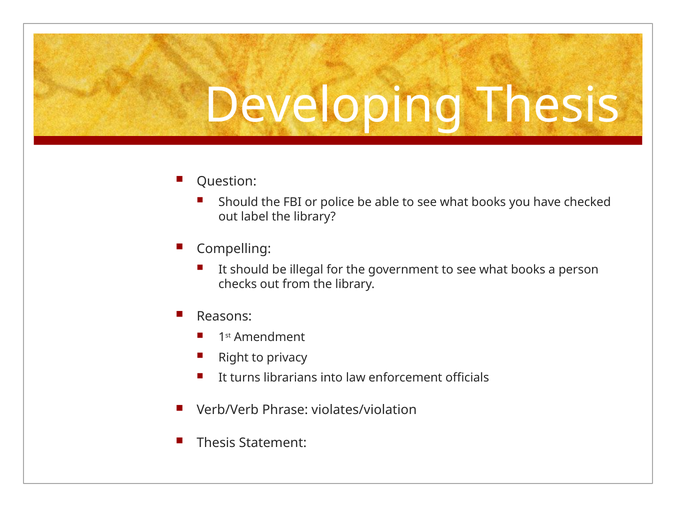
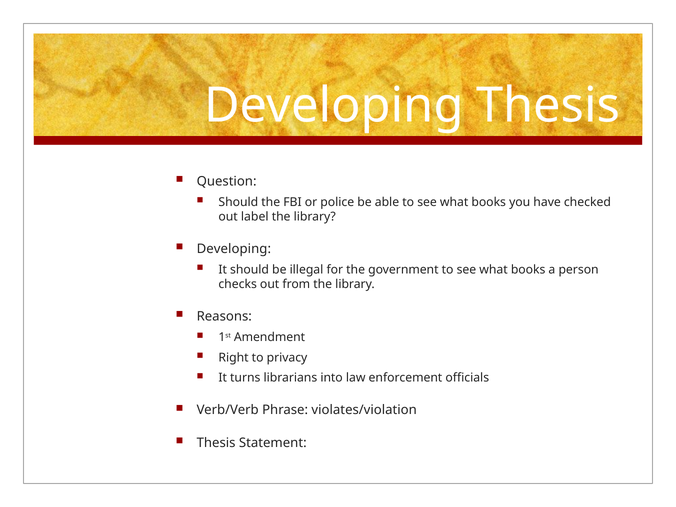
Compelling at (234, 249): Compelling -> Developing
